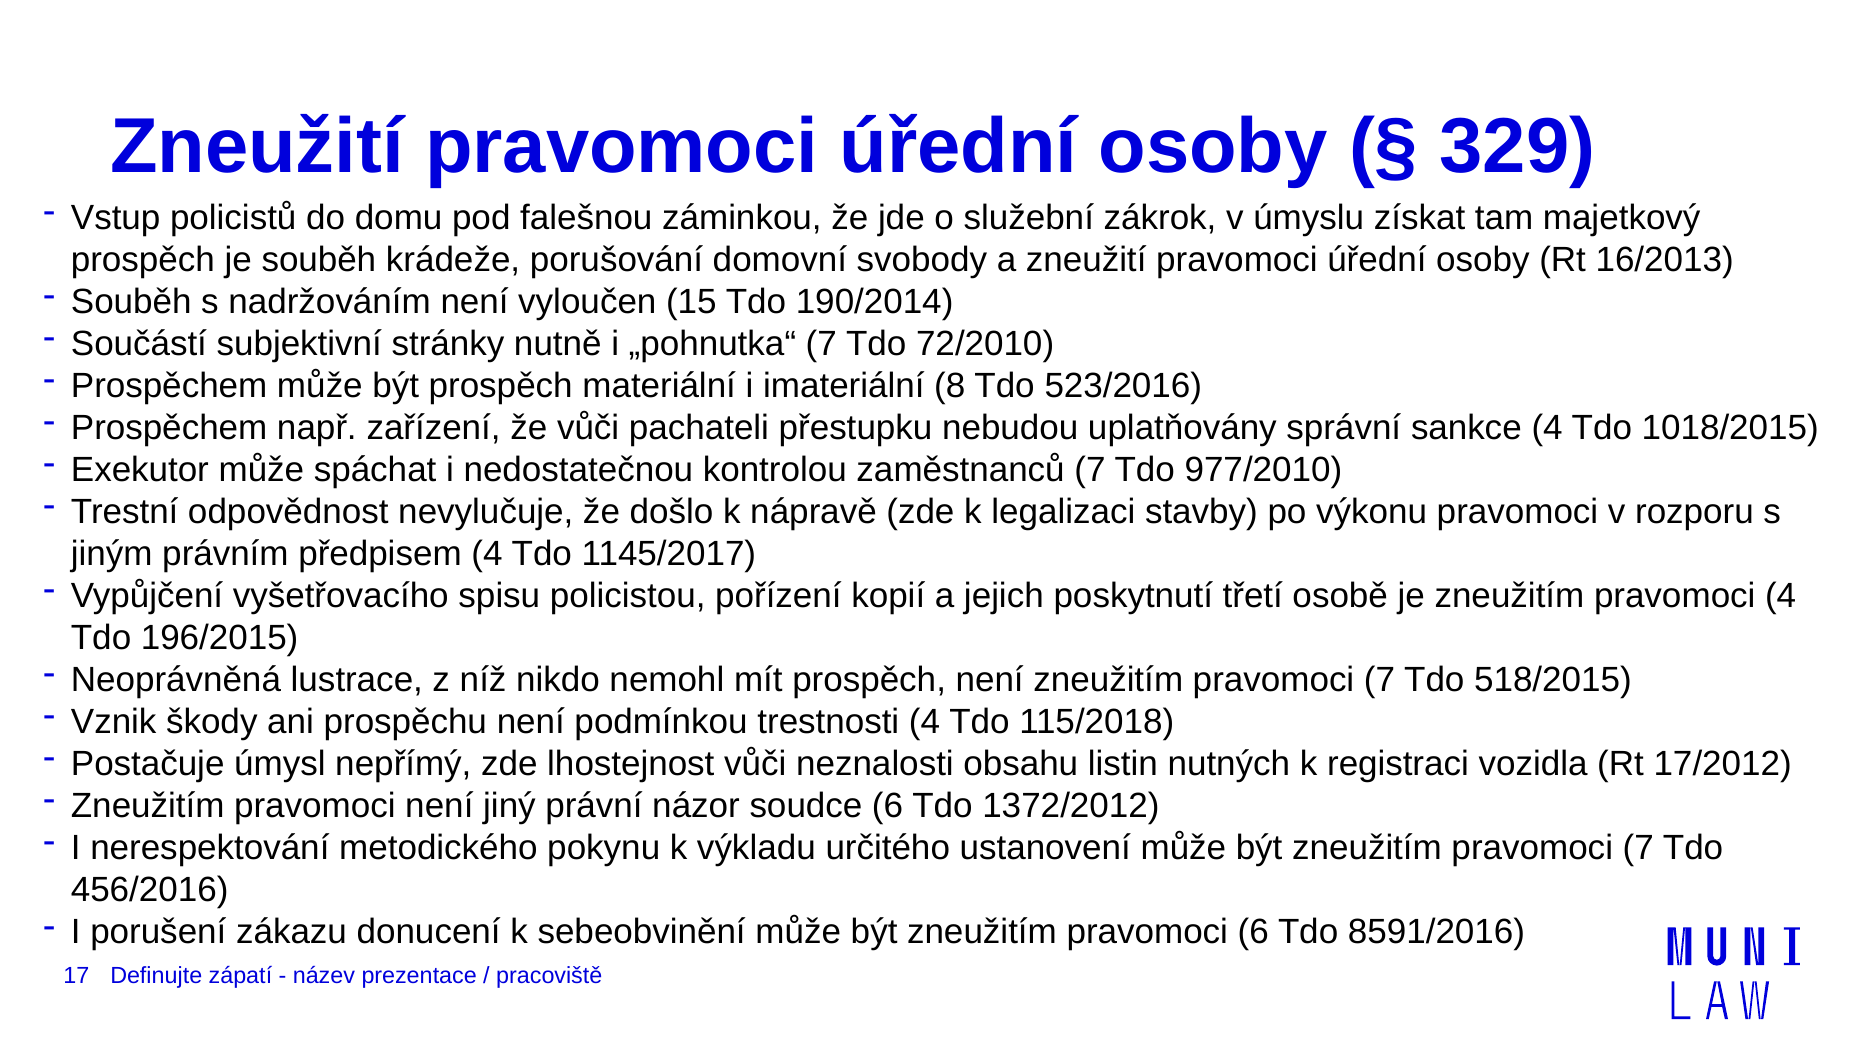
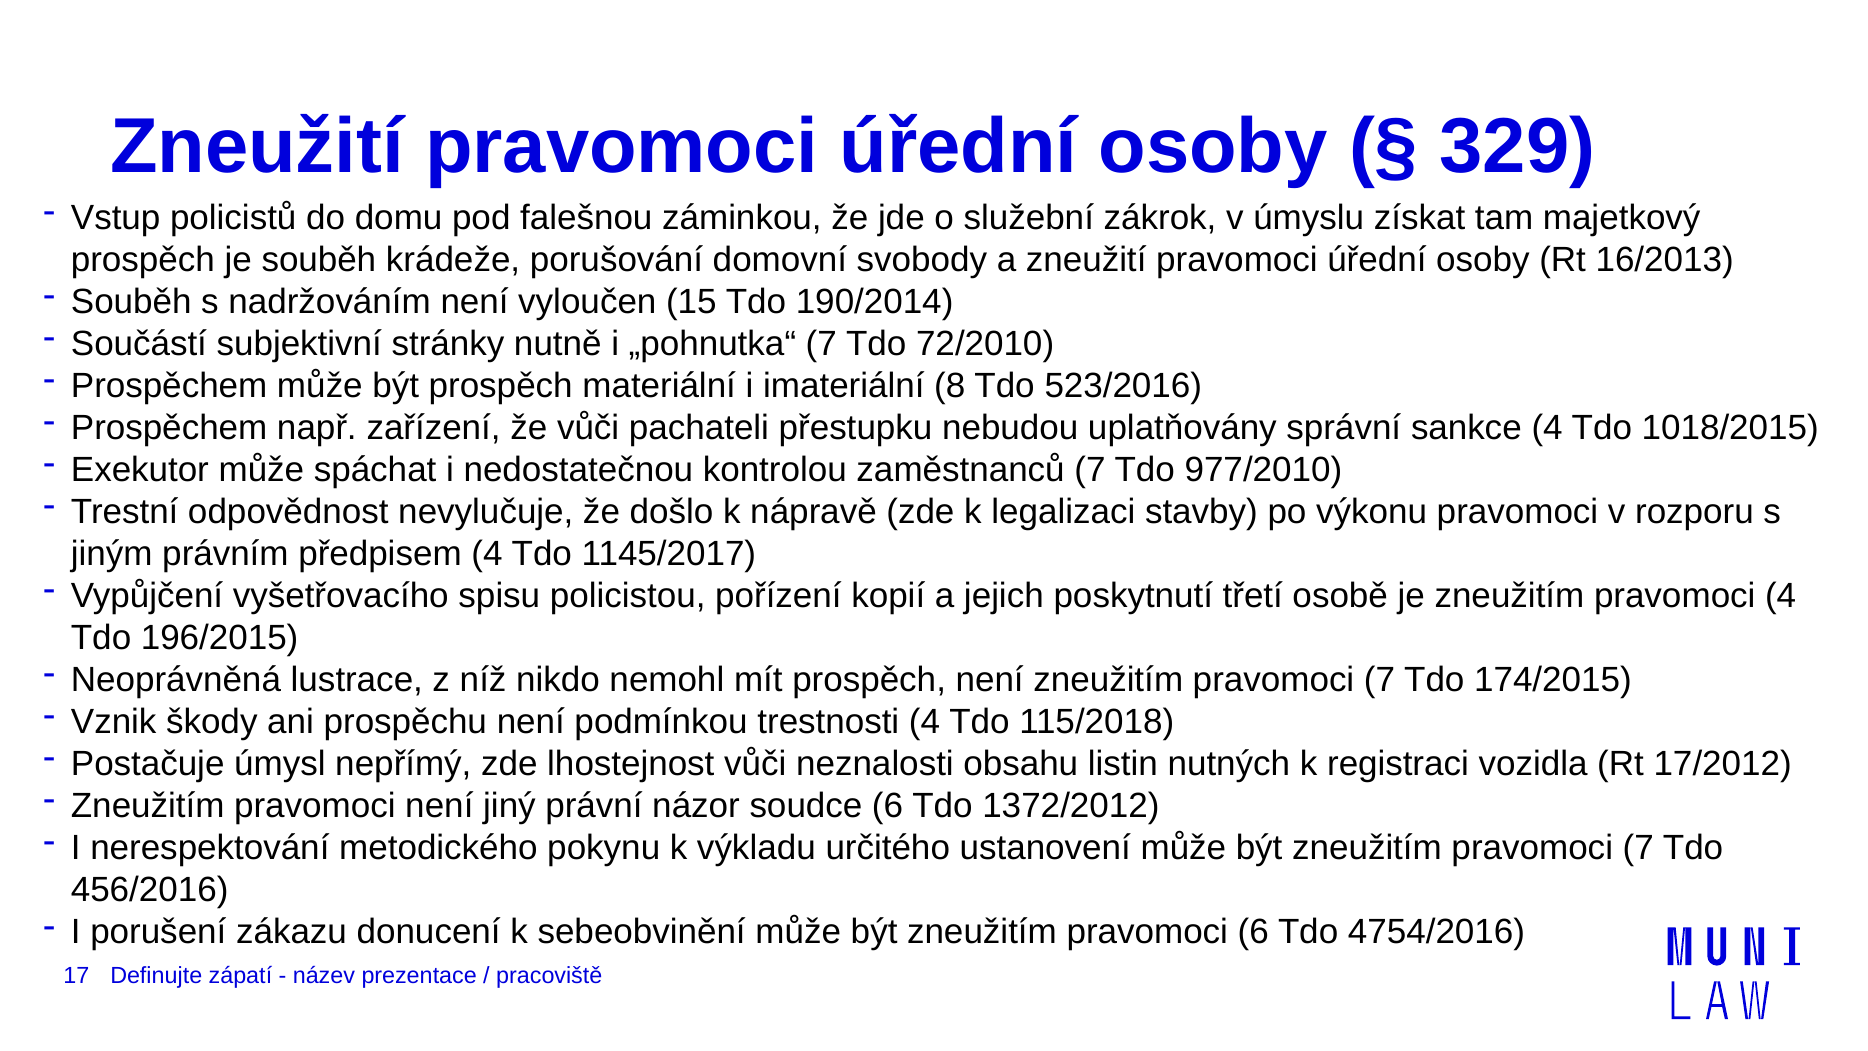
518/2015: 518/2015 -> 174/2015
8591/2016: 8591/2016 -> 4754/2016
